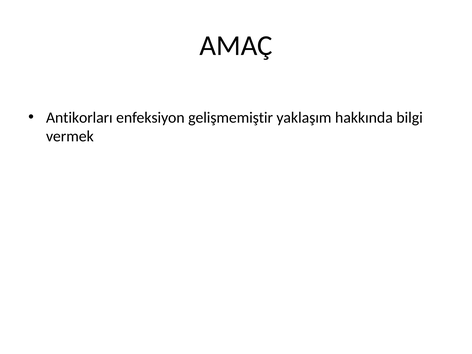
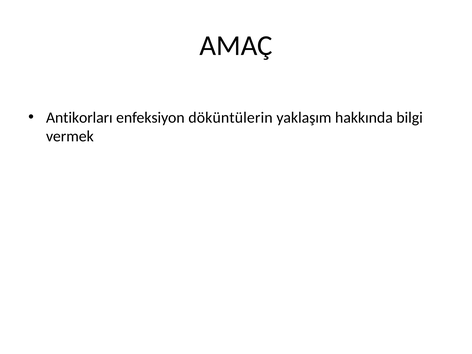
gelişmemiştir: gelişmemiştir -> döküntülerin
